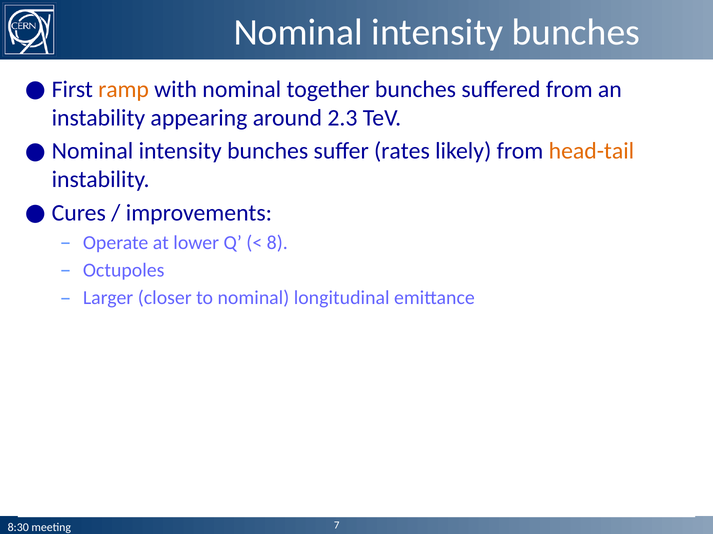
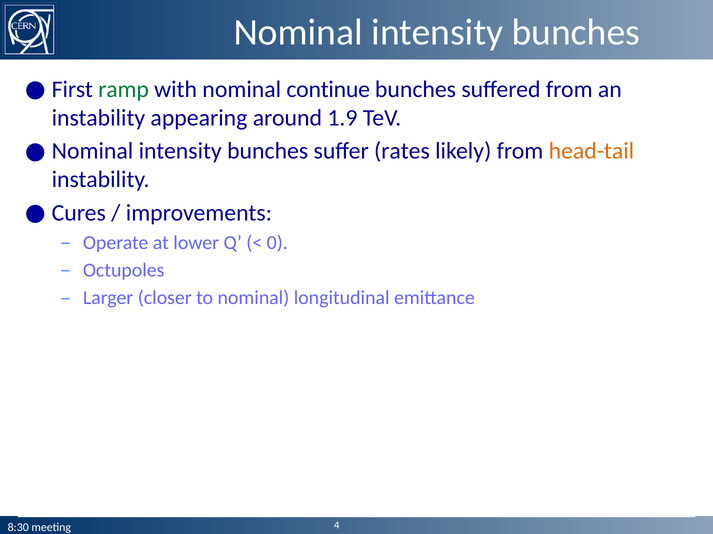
ramp colour: orange -> green
together: together -> continue
2.3: 2.3 -> 1.9
8: 8 -> 0
7: 7 -> 4
